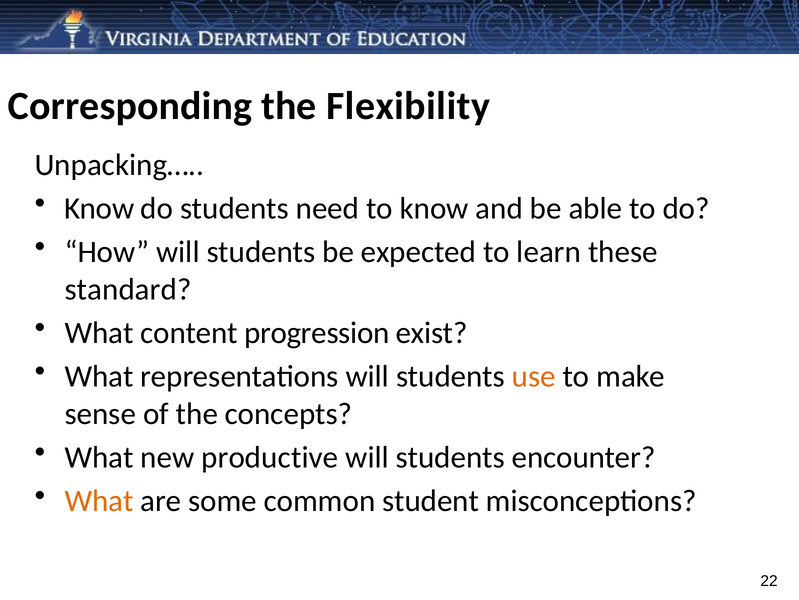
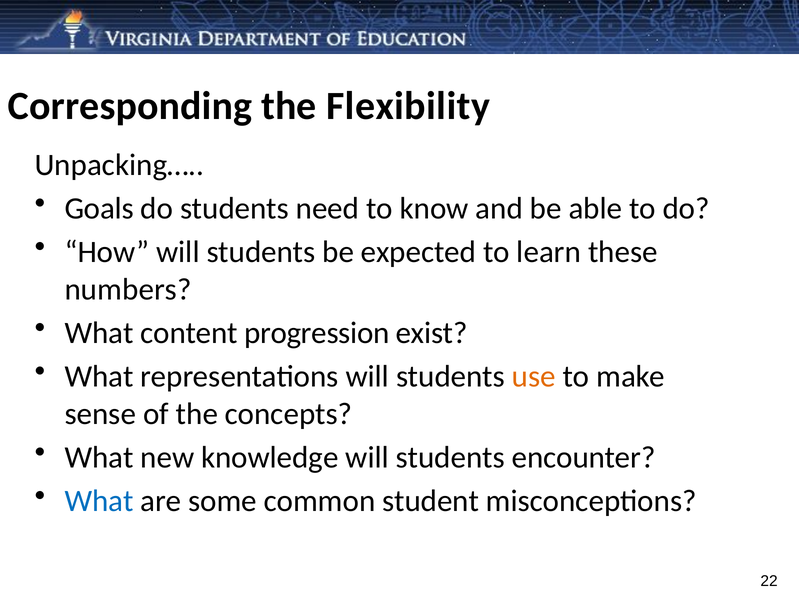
Know at (99, 208): Know -> Goals
standard: standard -> numbers
productive: productive -> knowledge
What at (99, 500) colour: orange -> blue
